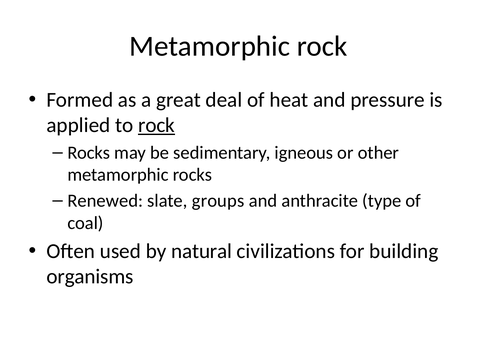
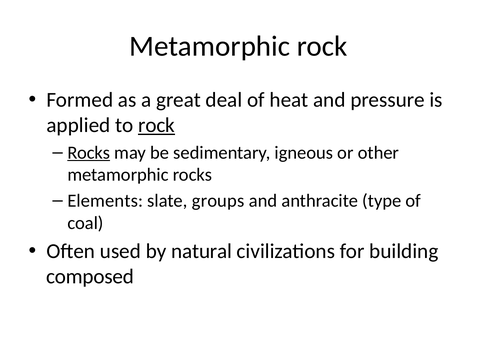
Rocks at (89, 153) underline: none -> present
Renewed: Renewed -> Elements
organisms: organisms -> composed
